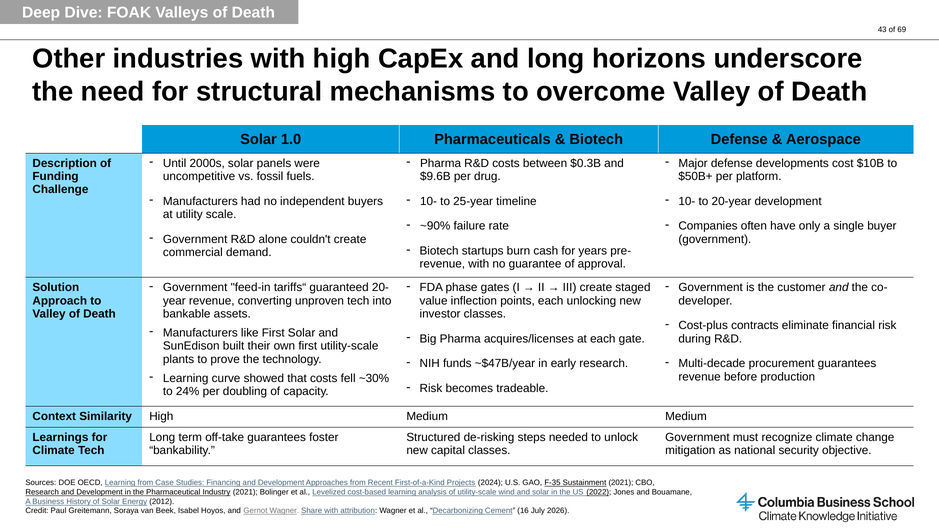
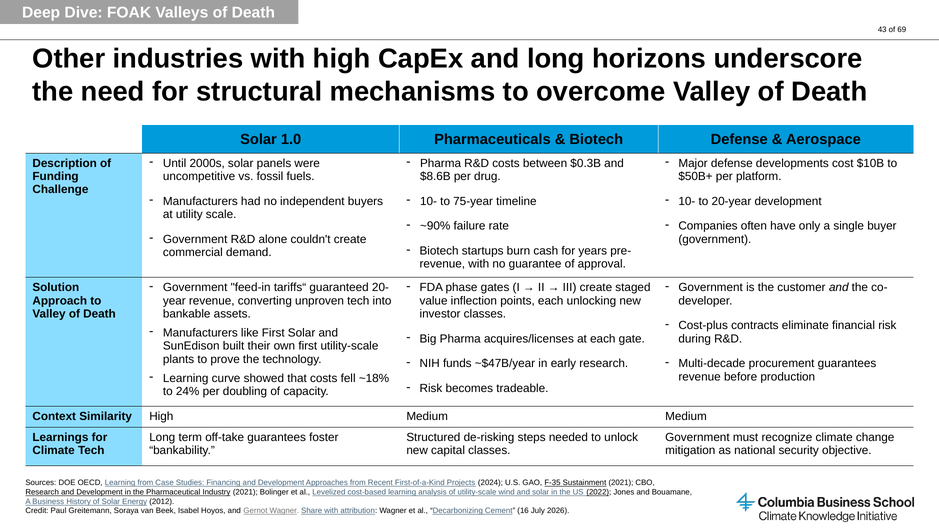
$9.6B: $9.6B -> $8.6B
25-year: 25-year -> 75-year
~30%: ~30% -> ~18%
